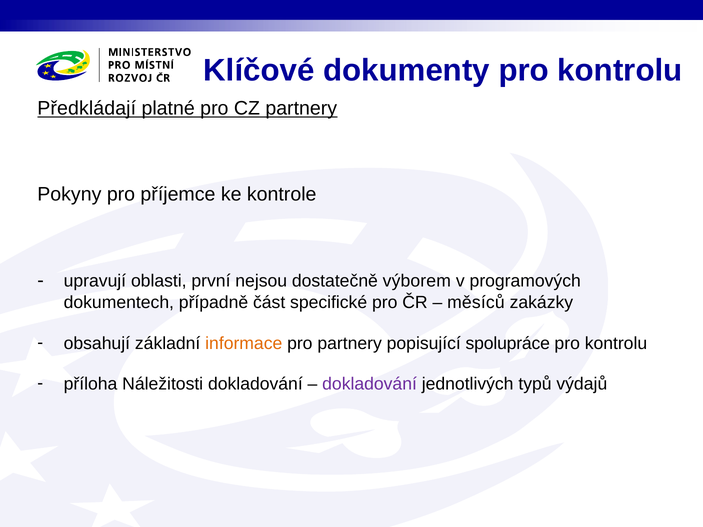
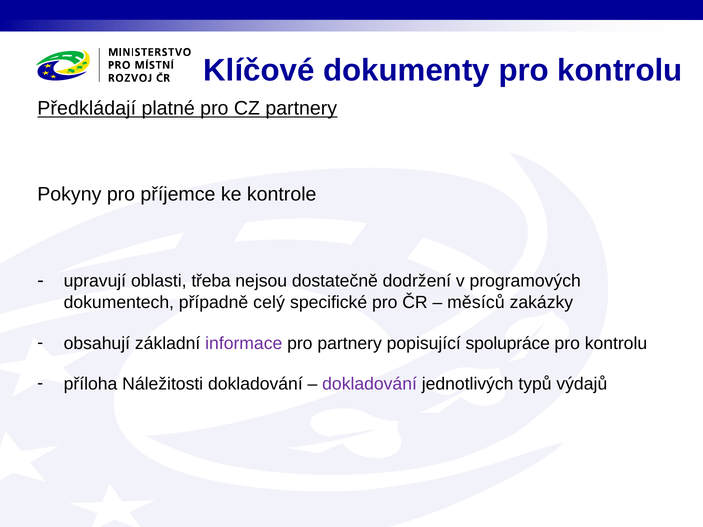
první: první -> třeba
výborem: výborem -> dodržení
část: část -> celý
informace colour: orange -> purple
